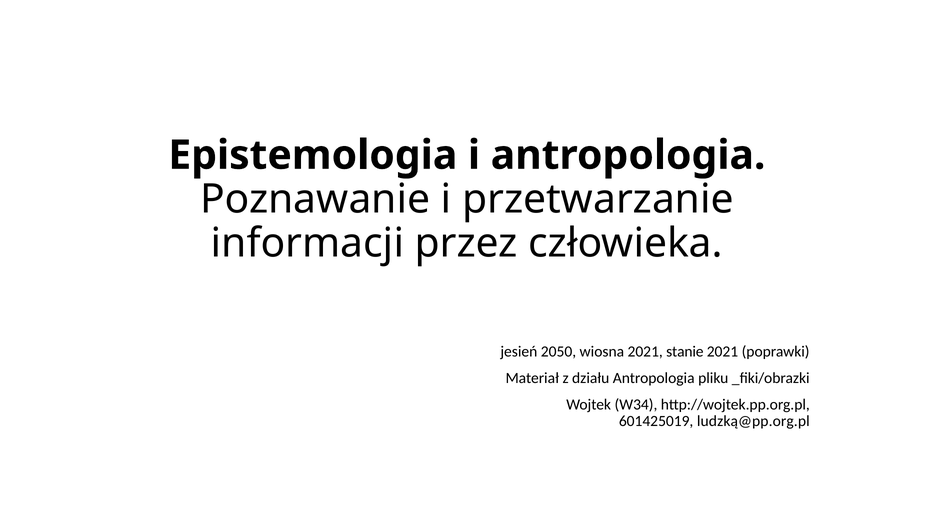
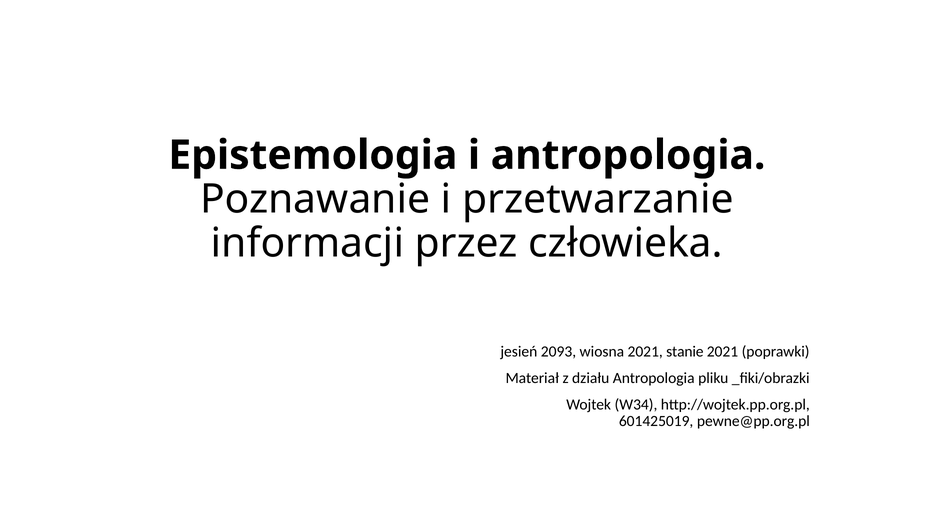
2050: 2050 -> 2093
ludzką@pp.org.pl: ludzką@pp.org.pl -> pewne@pp.org.pl
